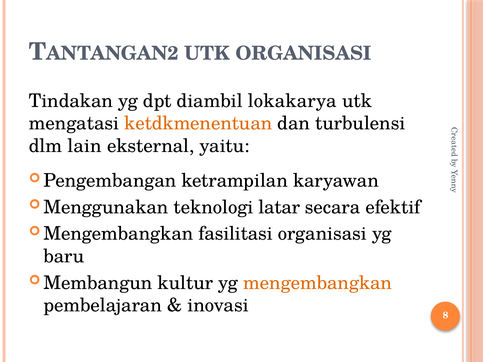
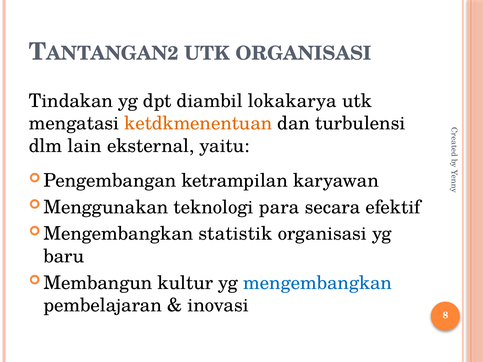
latar: latar -> para
fasilitasi: fasilitasi -> statistik
mengembangkan colour: orange -> blue
